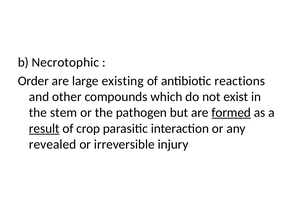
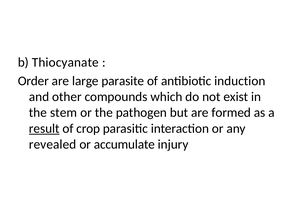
Necrotophic: Necrotophic -> Thiocyanate
existing: existing -> parasite
reactions: reactions -> induction
formed underline: present -> none
irreversible: irreversible -> accumulate
